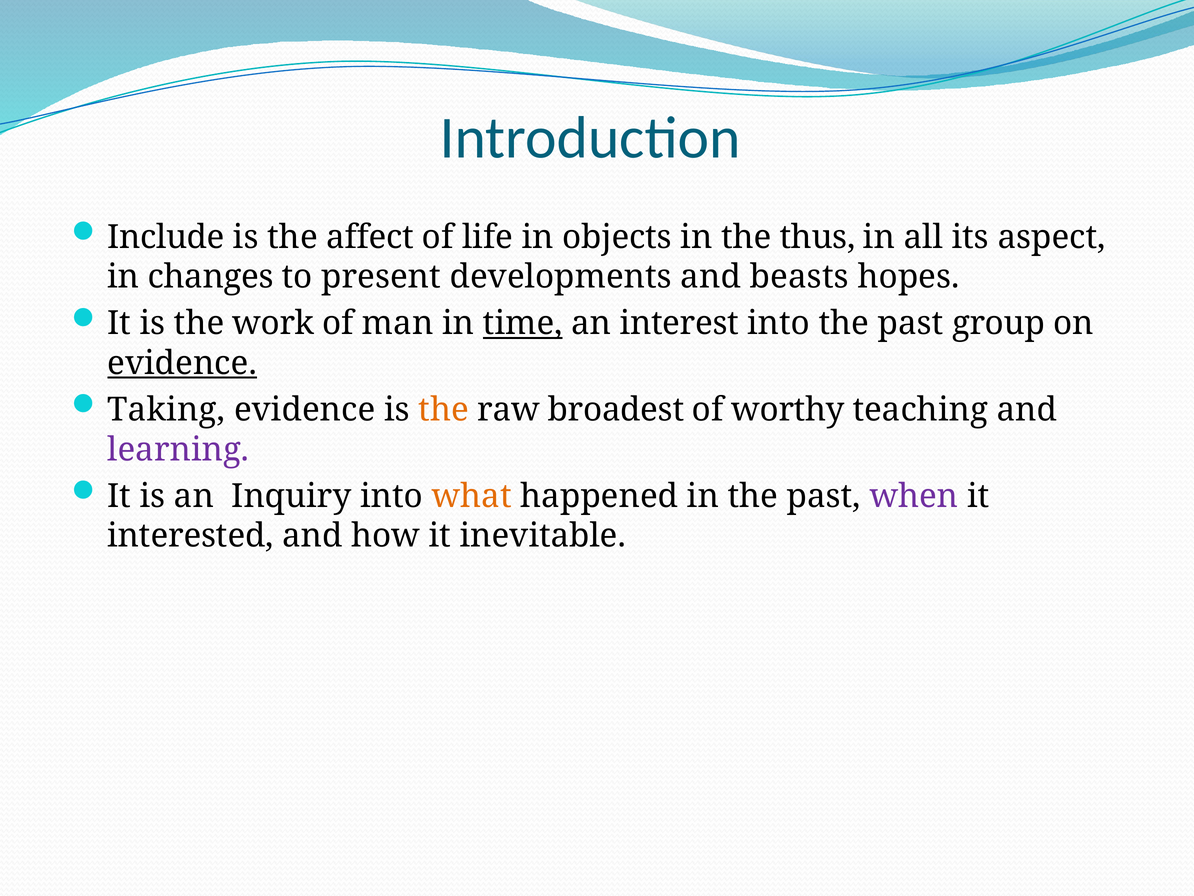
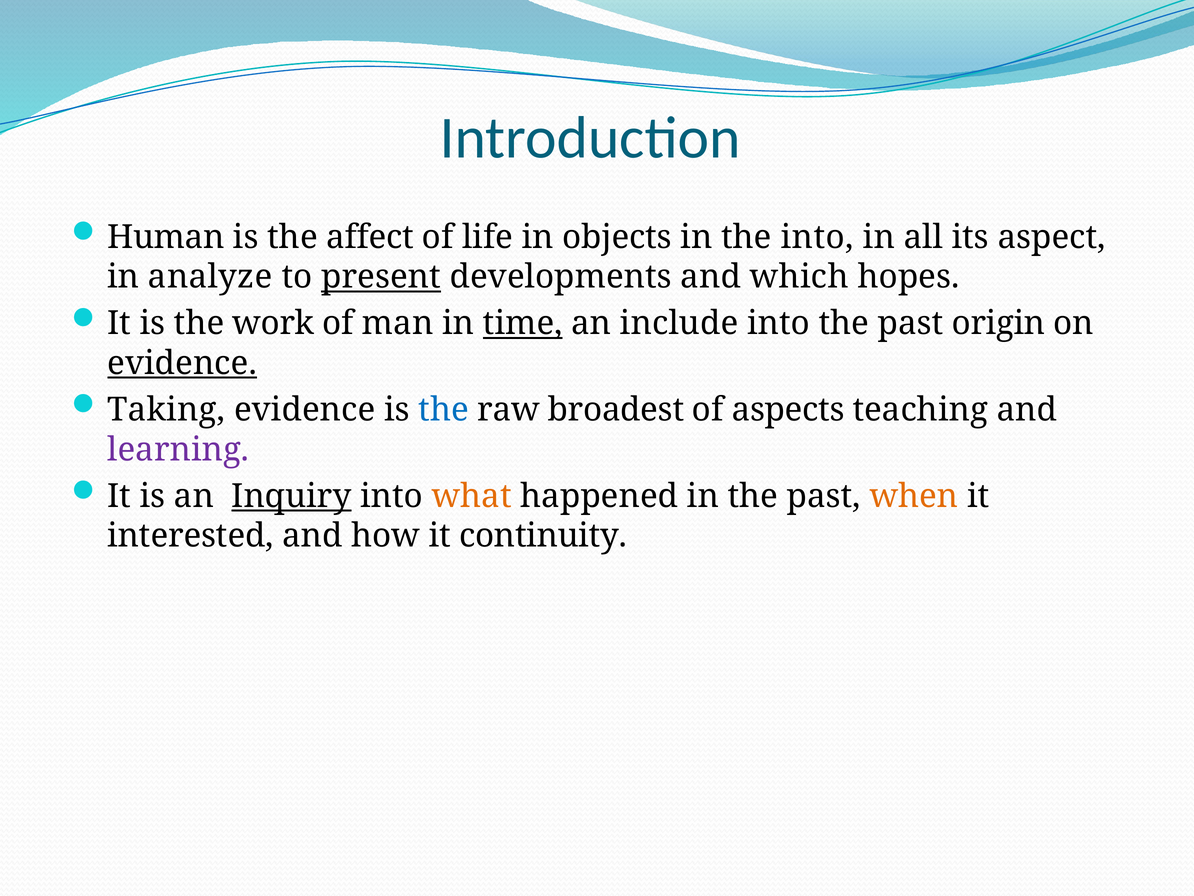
Include: Include -> Human
the thus: thus -> into
changes: changes -> analyze
present underline: none -> present
beasts: beasts -> which
interest: interest -> include
group: group -> origin
the at (444, 410) colour: orange -> blue
worthy: worthy -> aspects
Inquiry underline: none -> present
when colour: purple -> orange
inevitable: inevitable -> continuity
